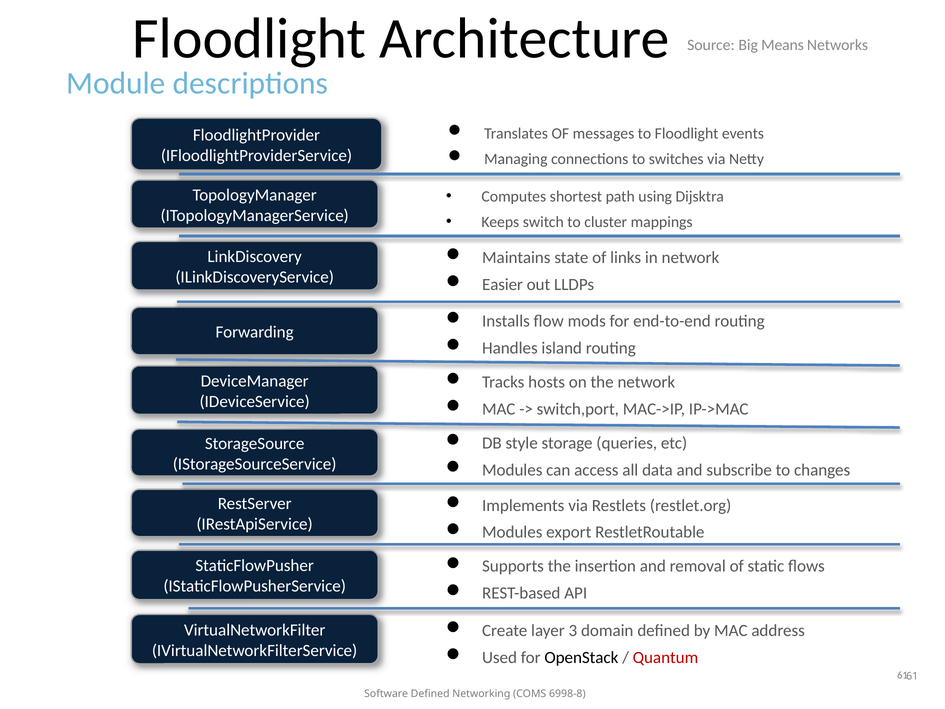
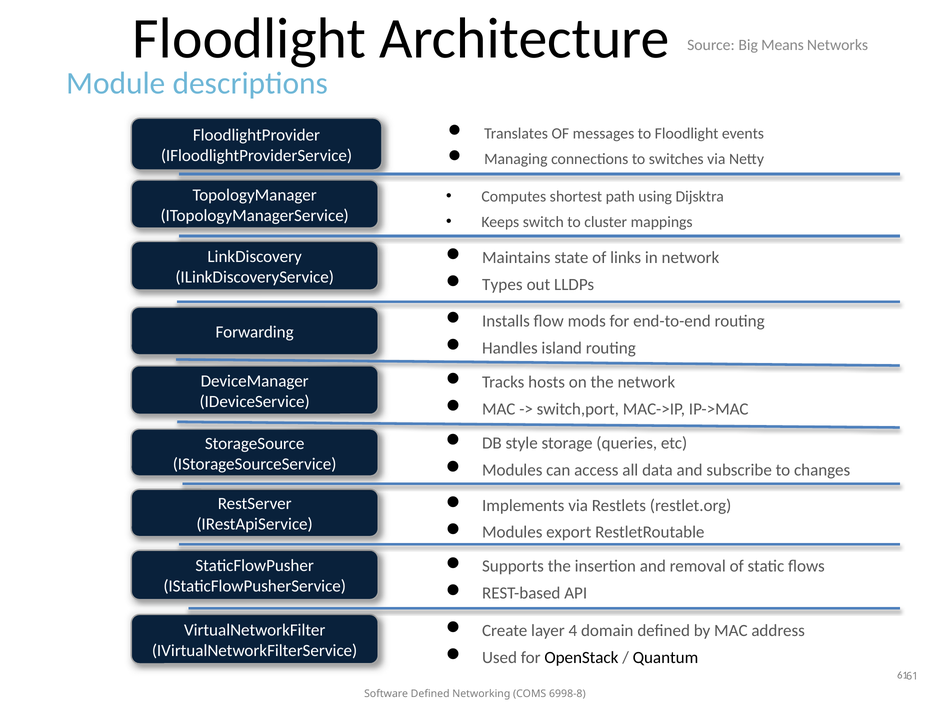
Easier: Easier -> Types
3: 3 -> 4
Quantum colour: red -> black
